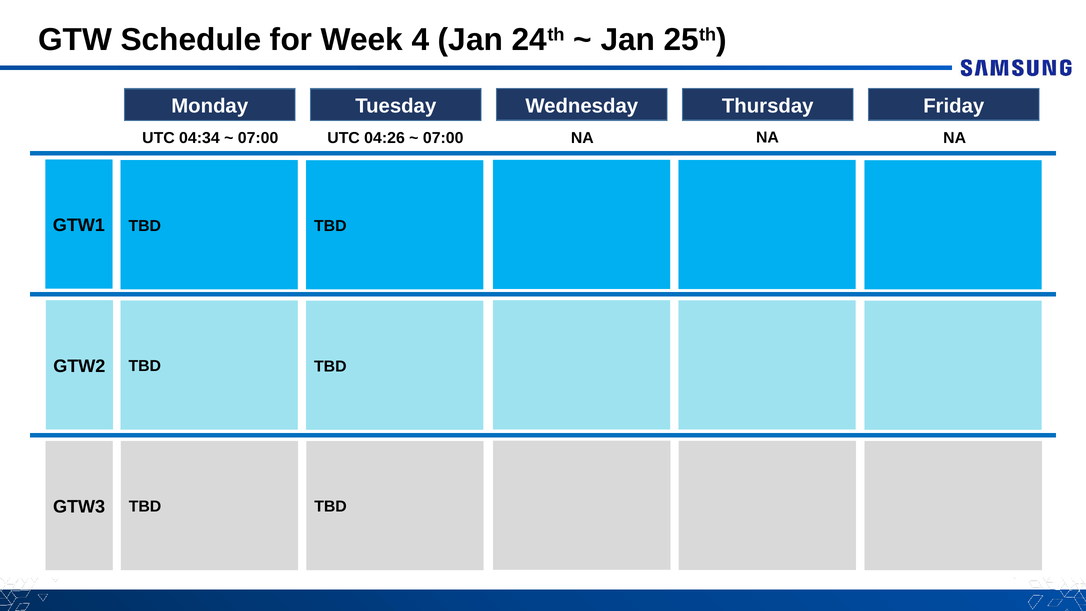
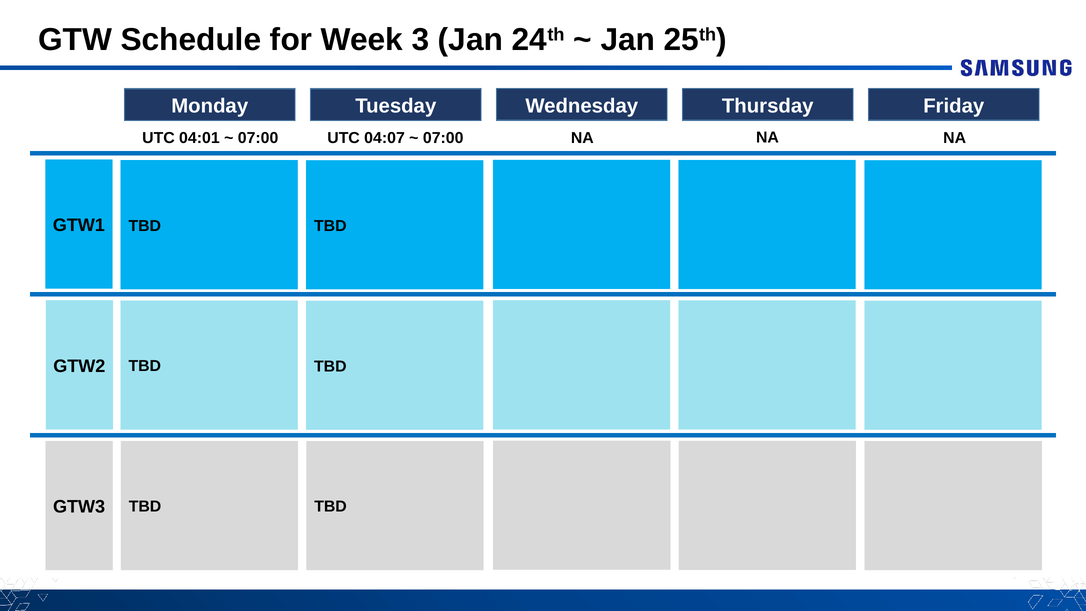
4: 4 -> 3
04:34: 04:34 -> 04:01
04:26: 04:26 -> 04:07
